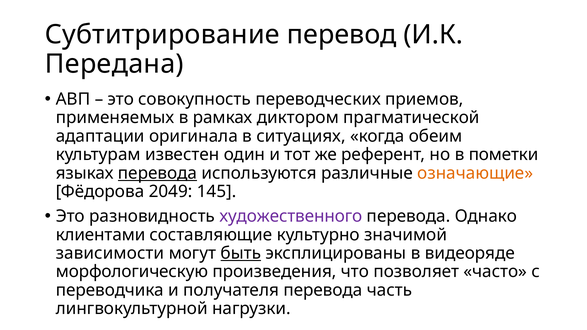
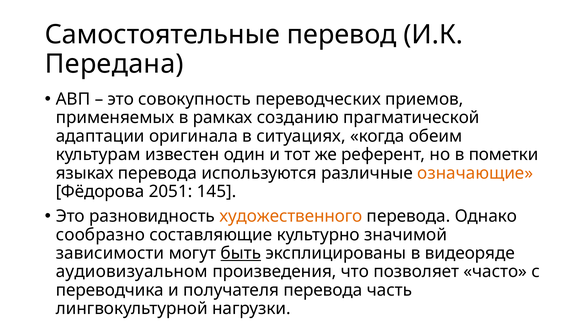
Субтитрирование: Субтитрирование -> Самостоятельные
диктором: диктором -> созданию
перевода at (158, 173) underline: present -> none
2049: 2049 -> 2051
художественного colour: purple -> orange
клиентами: клиентами -> сообразно
морфологическую: морфологическую -> аудиовизуальном
